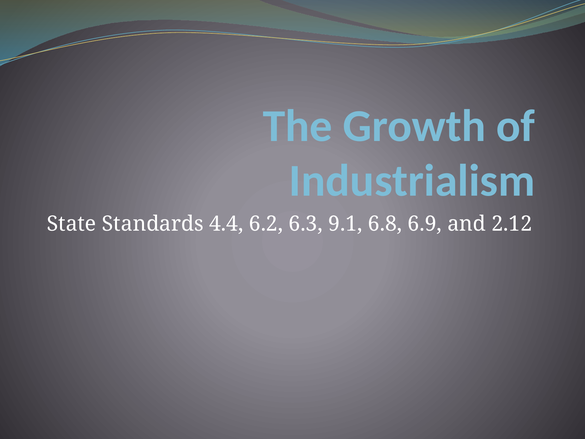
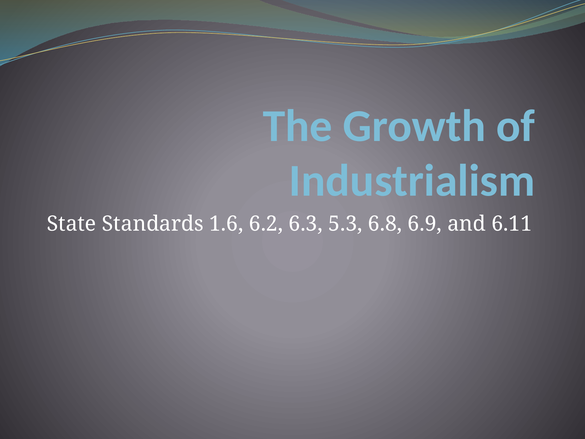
4.4: 4.4 -> 1.6
9.1: 9.1 -> 5.3
2.12: 2.12 -> 6.11
